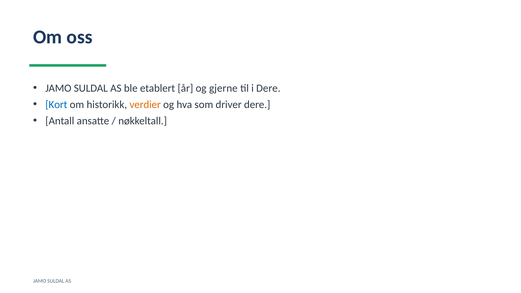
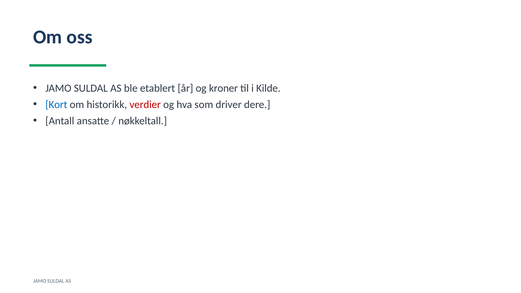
gjerne: gjerne -> kroner
i Dere: Dere -> Kilde
verdier colour: orange -> red
